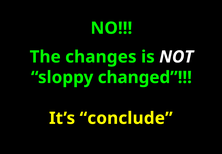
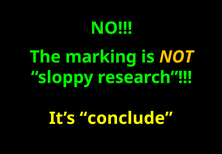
changes: changes -> marking
NOT colour: white -> yellow
changed: changed -> research
